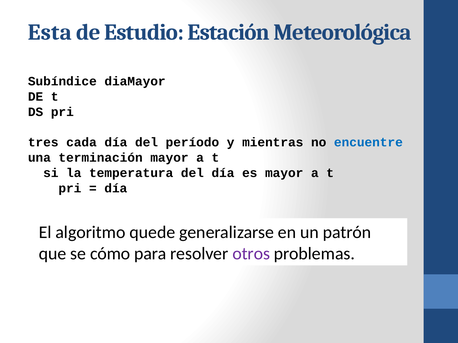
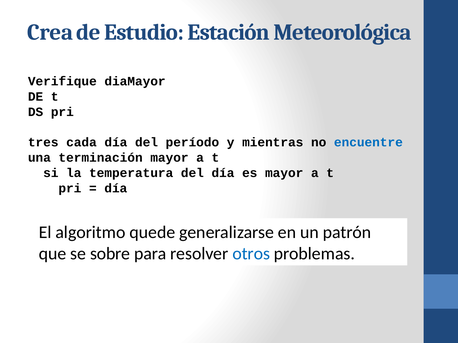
Esta: Esta -> Crea
Subíndice: Subíndice -> Verifique
cómo: cómo -> sobre
otros colour: purple -> blue
